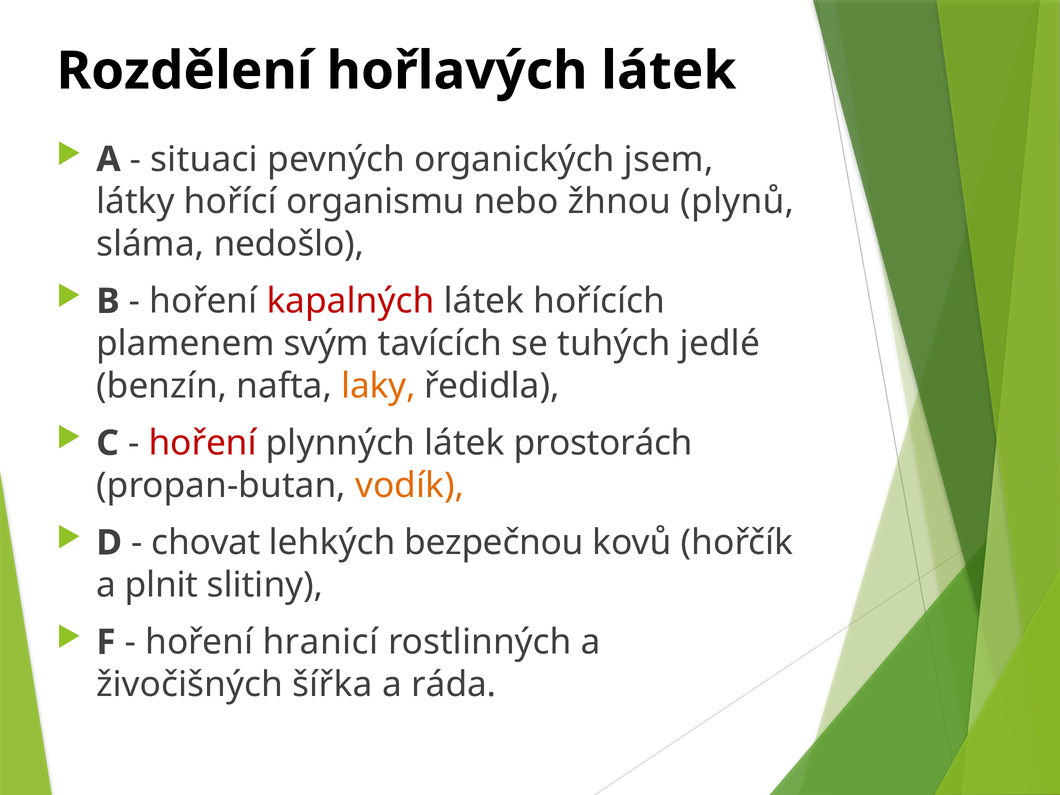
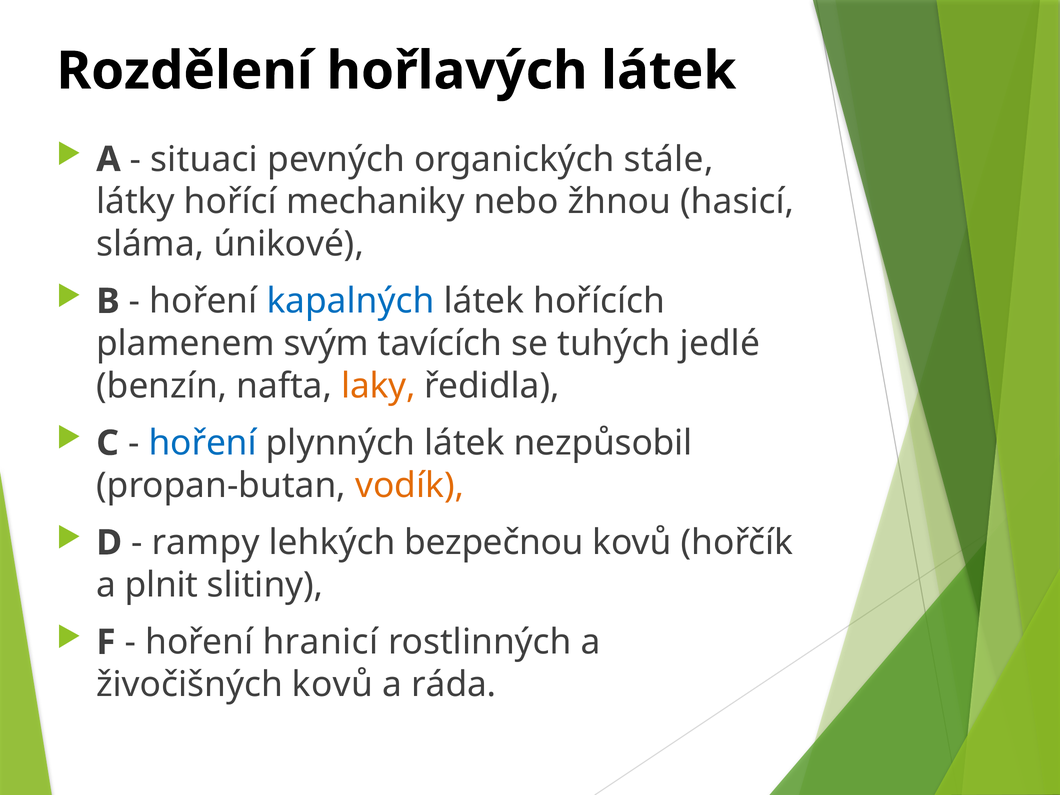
jsem: jsem -> stále
organismu: organismu -> mechaniky
plynů: plynů -> hasicí
nedošlo: nedošlo -> únikové
kapalných colour: red -> blue
hoření at (203, 443) colour: red -> blue
prostorách: prostorách -> nezpůsobil
chovat: chovat -> rampy
živočišných šířka: šířka -> kovů
